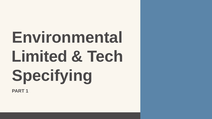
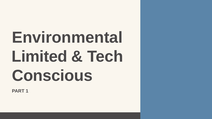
Specifying: Specifying -> Conscious
